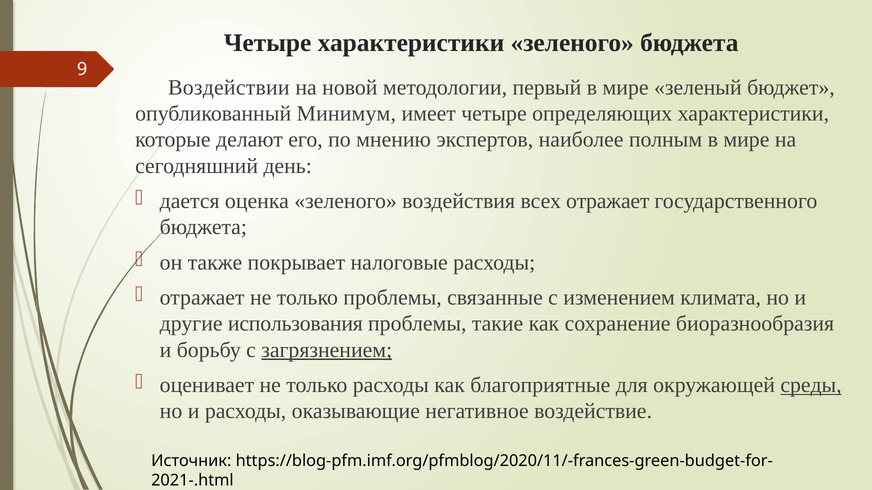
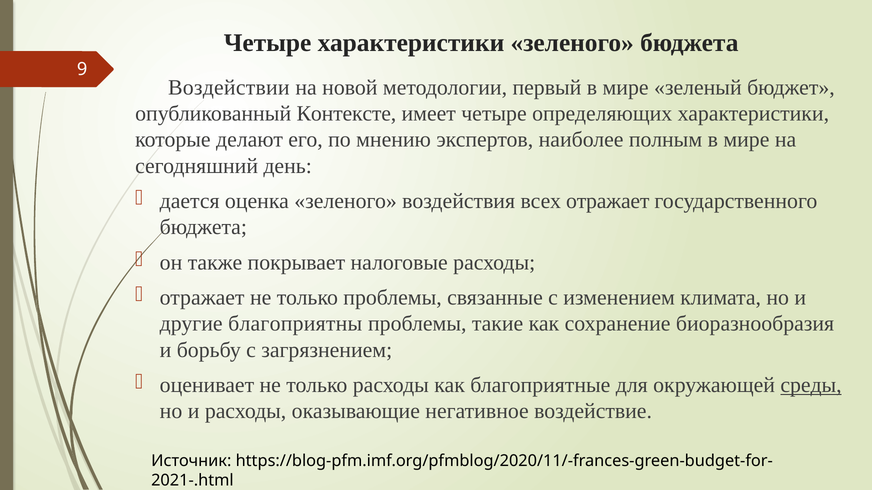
Минимум: Минимум -> Контексте
использования: использования -> благоприятны
загрязнением underline: present -> none
